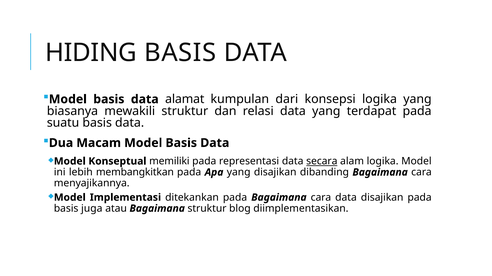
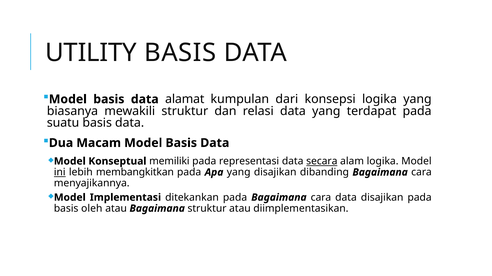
HIDING: HIDING -> UTILITY
ini underline: none -> present
juga: juga -> oleh
struktur blog: blog -> atau
